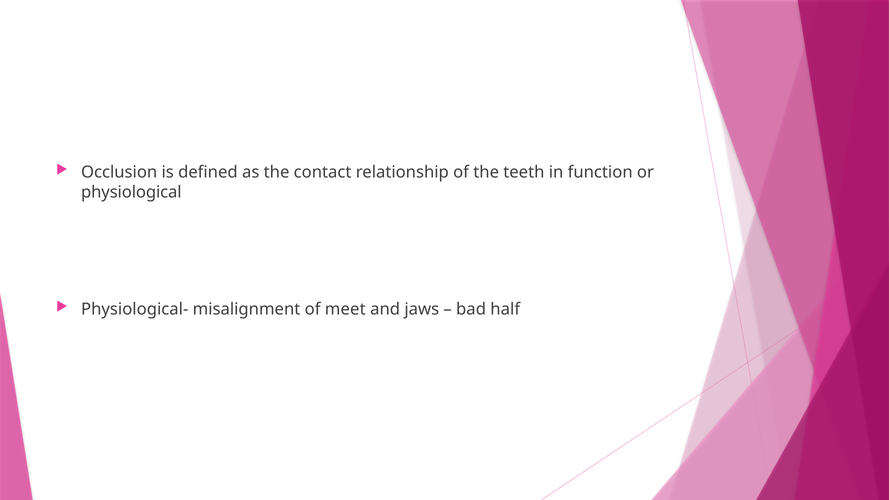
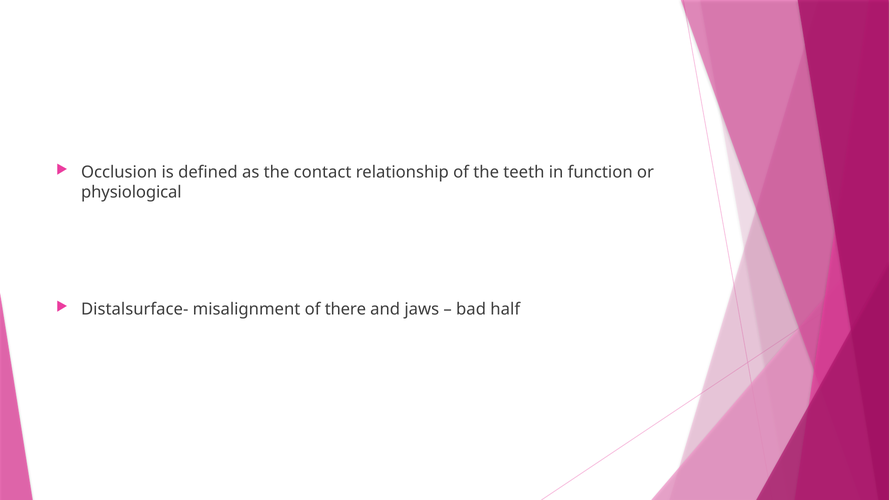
Physiological-: Physiological- -> Distalsurface-
meet: meet -> there
